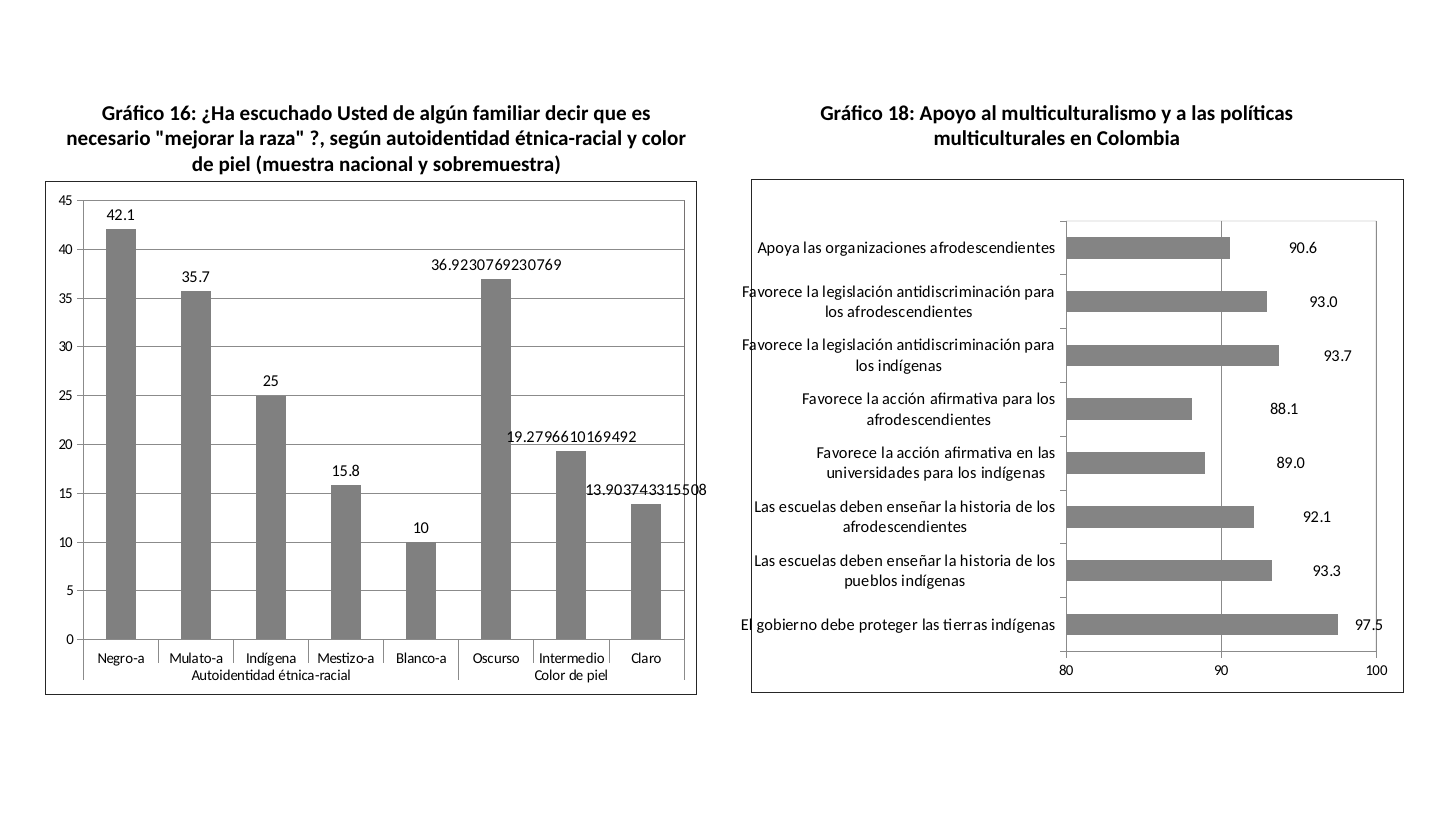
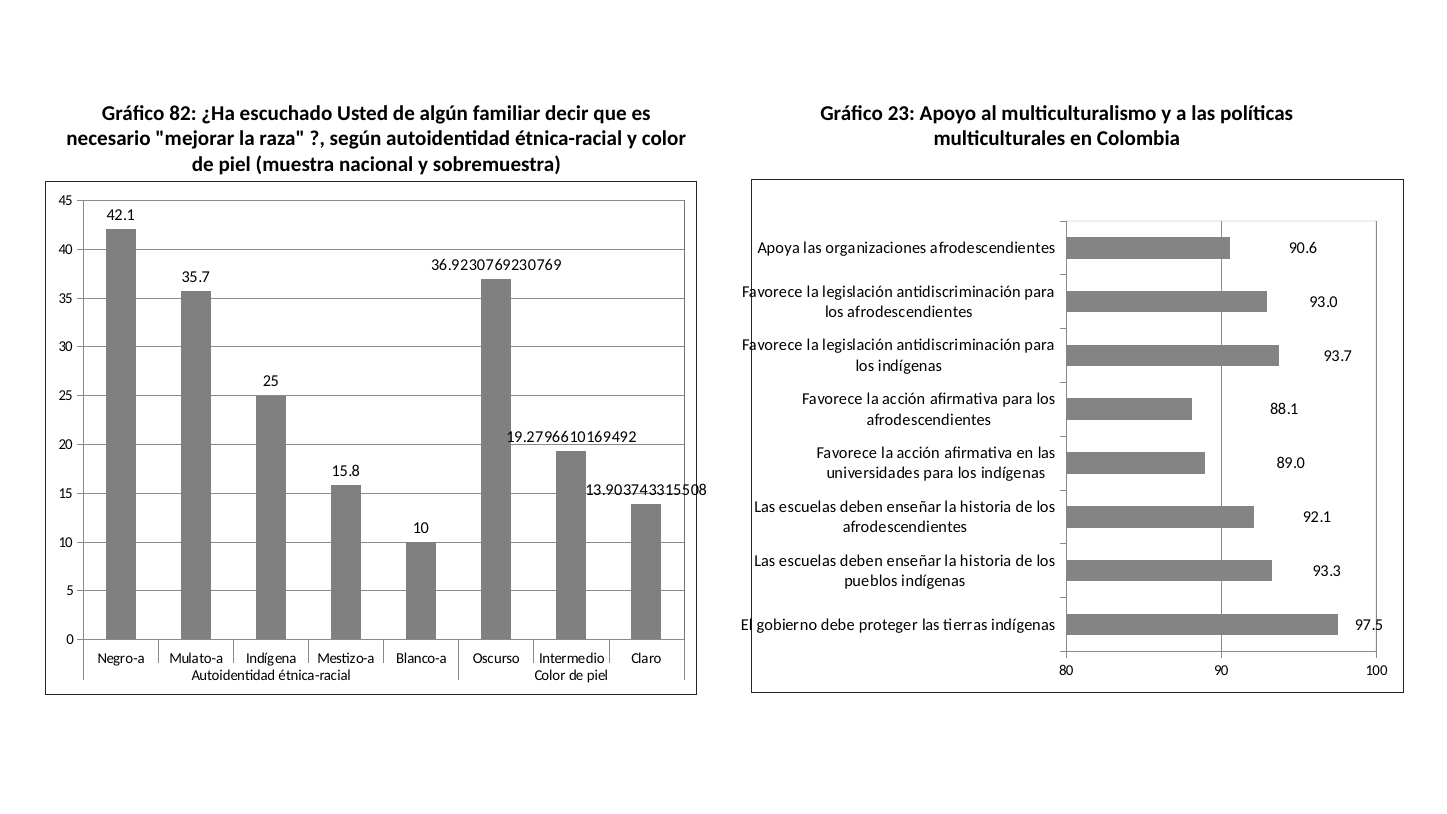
16: 16 -> 82
18: 18 -> 23
